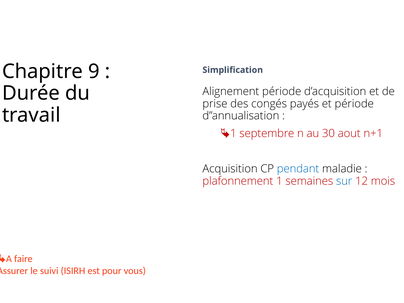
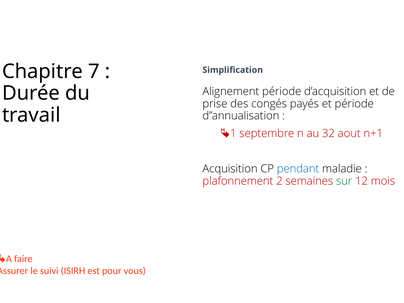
9: 9 -> 7
30: 30 -> 32
1: 1 -> 2
sur colour: blue -> green
